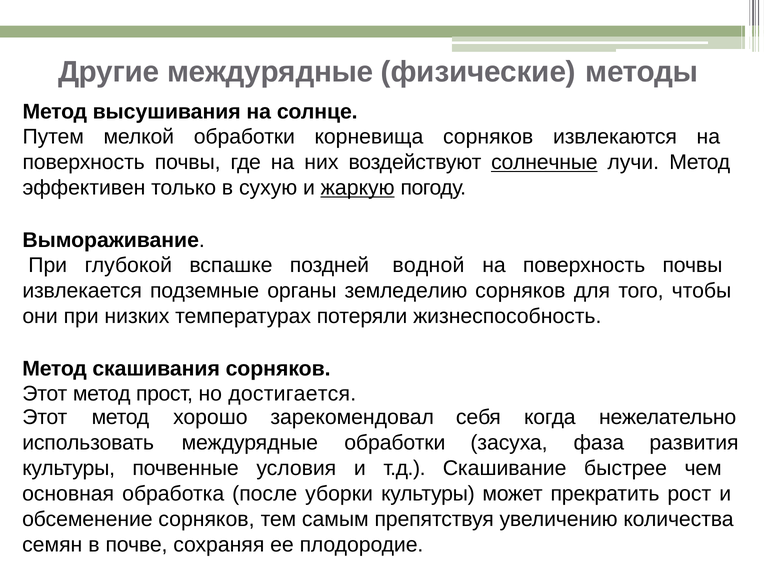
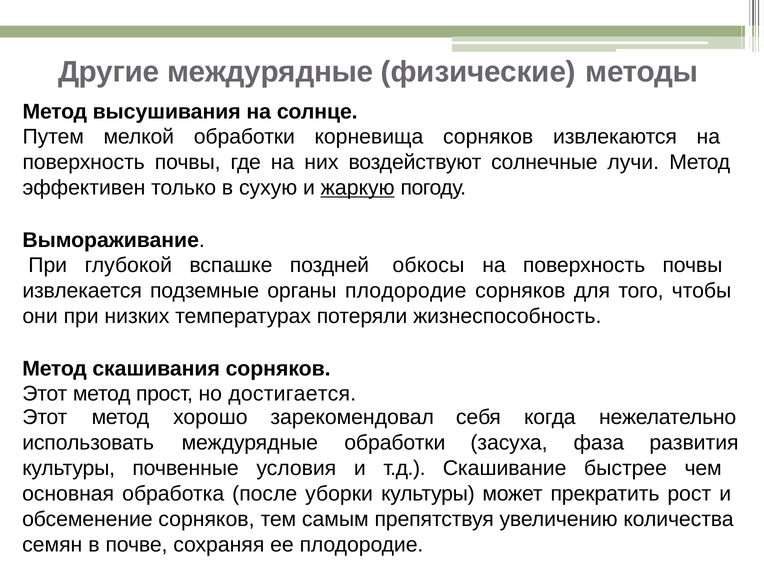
солнечные underline: present -> none
водной: водной -> обкосы
органы земледелию: земледелию -> плодородие
